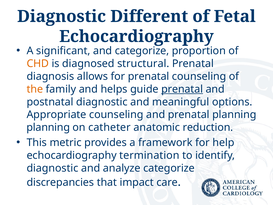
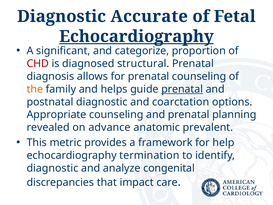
Different: Different -> Accurate
Echocardiography at (136, 36) underline: none -> present
CHD colour: orange -> red
meaningful: meaningful -> coarctation
planning at (48, 127): planning -> revealed
catheter: catheter -> advance
reduction: reduction -> prevalent
analyze categorize: categorize -> congenital
